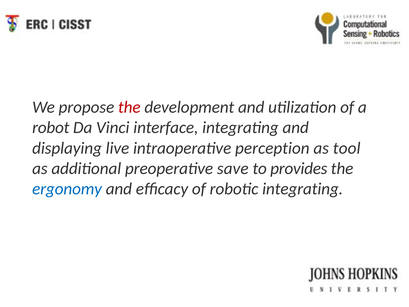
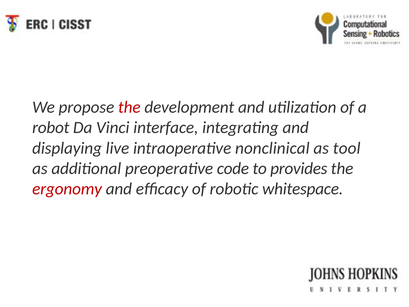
perception: perception -> nonclinical
save: save -> code
ergonomy colour: blue -> red
robotic integrating: integrating -> whitespace
